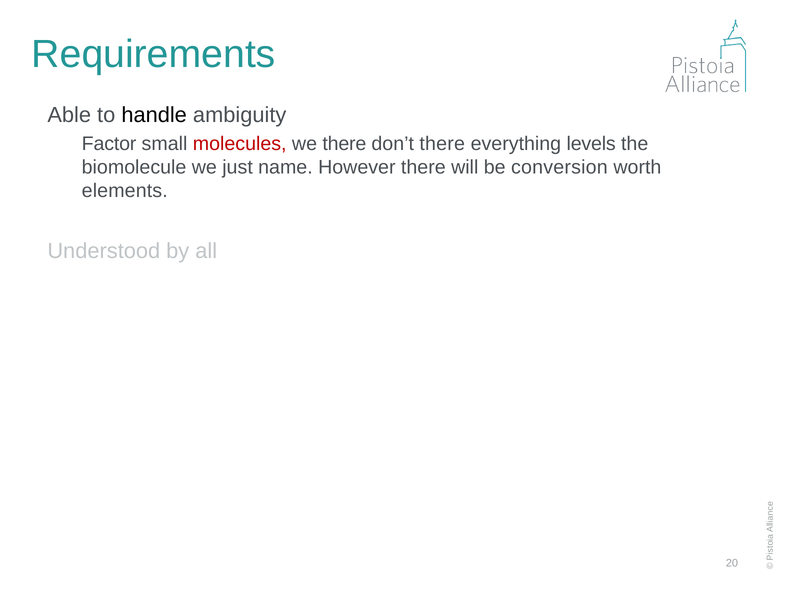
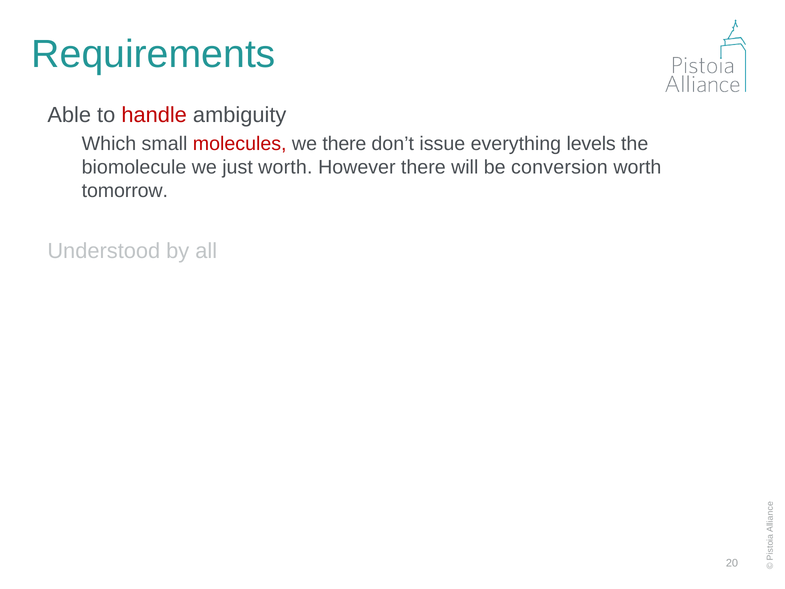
handle colour: black -> red
Factor: Factor -> Which
don’t there: there -> issue
just name: name -> worth
elements: elements -> tomorrow
